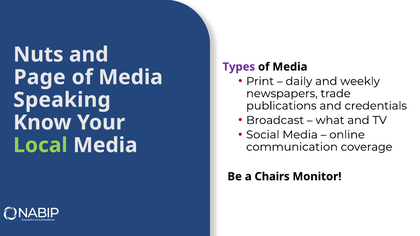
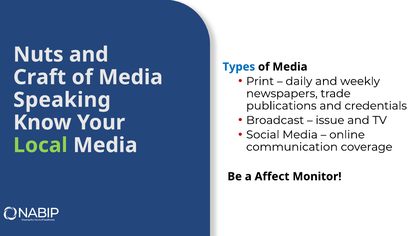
Types colour: purple -> blue
Page: Page -> Craft
what: what -> issue
Chairs: Chairs -> Affect
